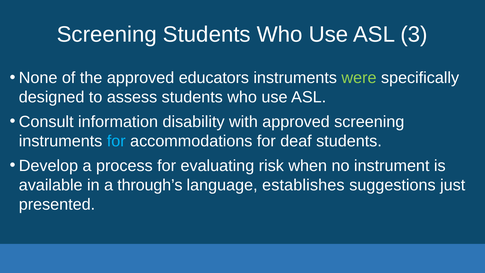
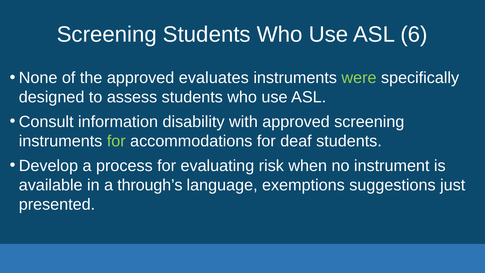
3: 3 -> 6
educators: educators -> evaluates
for at (116, 141) colour: light blue -> light green
establishes: establishes -> exemptions
